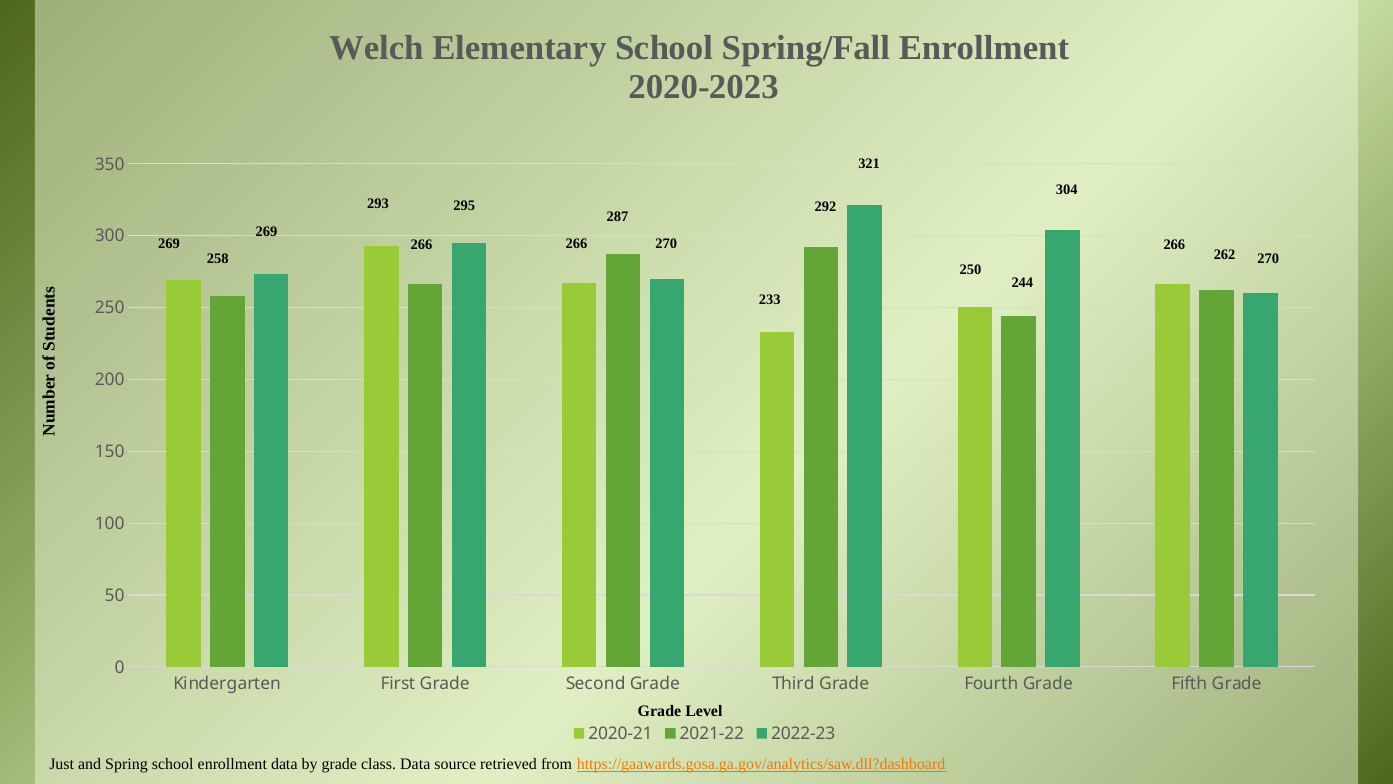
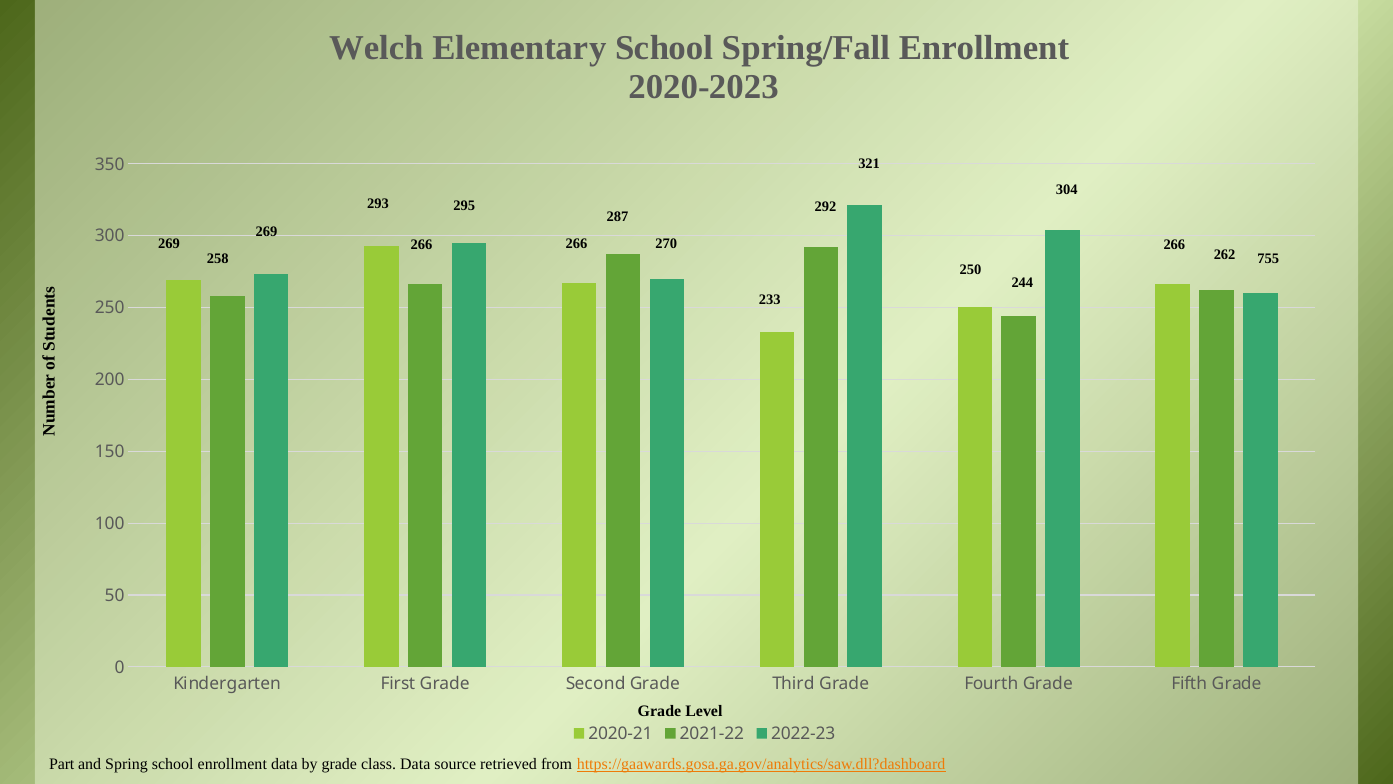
262 270: 270 -> 755
Just: Just -> Part
